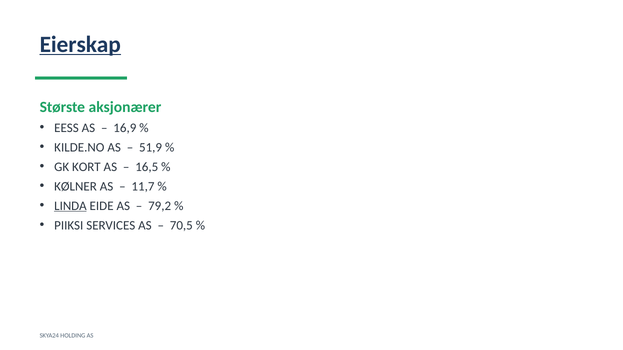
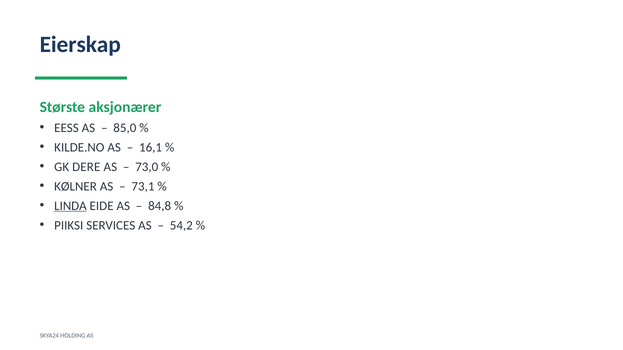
Eierskap underline: present -> none
16,9: 16,9 -> 85,0
51,9: 51,9 -> 16,1
KORT: KORT -> DERE
16,5: 16,5 -> 73,0
11,7: 11,7 -> 73,1
79,2: 79,2 -> 84,8
70,5: 70,5 -> 54,2
